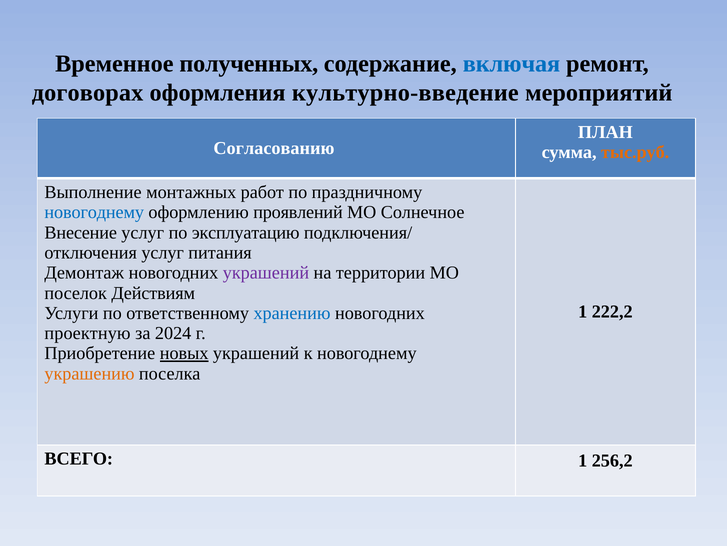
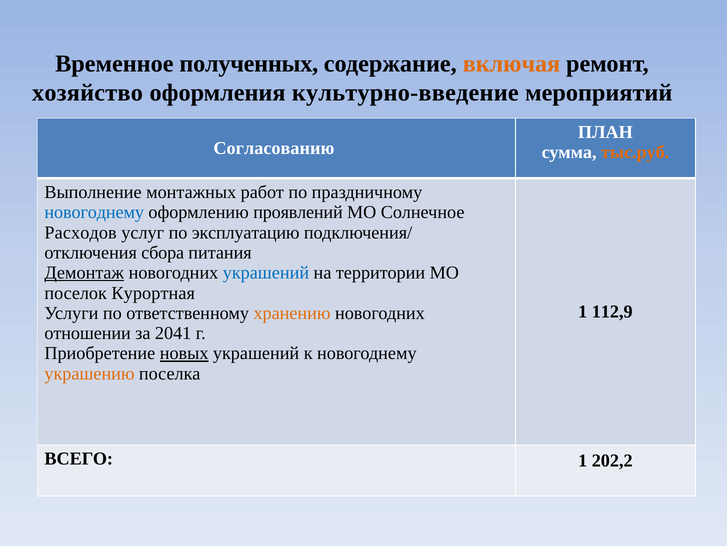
включая colour: blue -> orange
договорах: договорах -> хозяйство
Внесение: Внесение -> Расходов
отключения услуг: услуг -> сбора
Демонтаж underline: none -> present
украшений at (266, 272) colour: purple -> blue
Действиям: Действиям -> Курортная
222,2: 222,2 -> 112,9
хранению colour: blue -> orange
проектную: проектную -> отношении
2024: 2024 -> 2041
256,2: 256,2 -> 202,2
